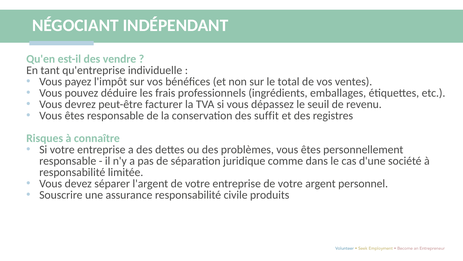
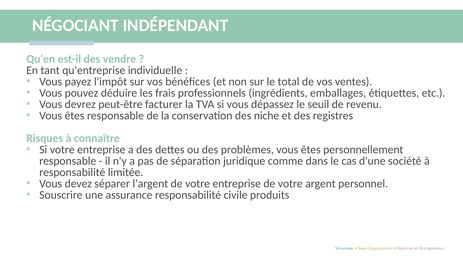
suffit: suffit -> niche
